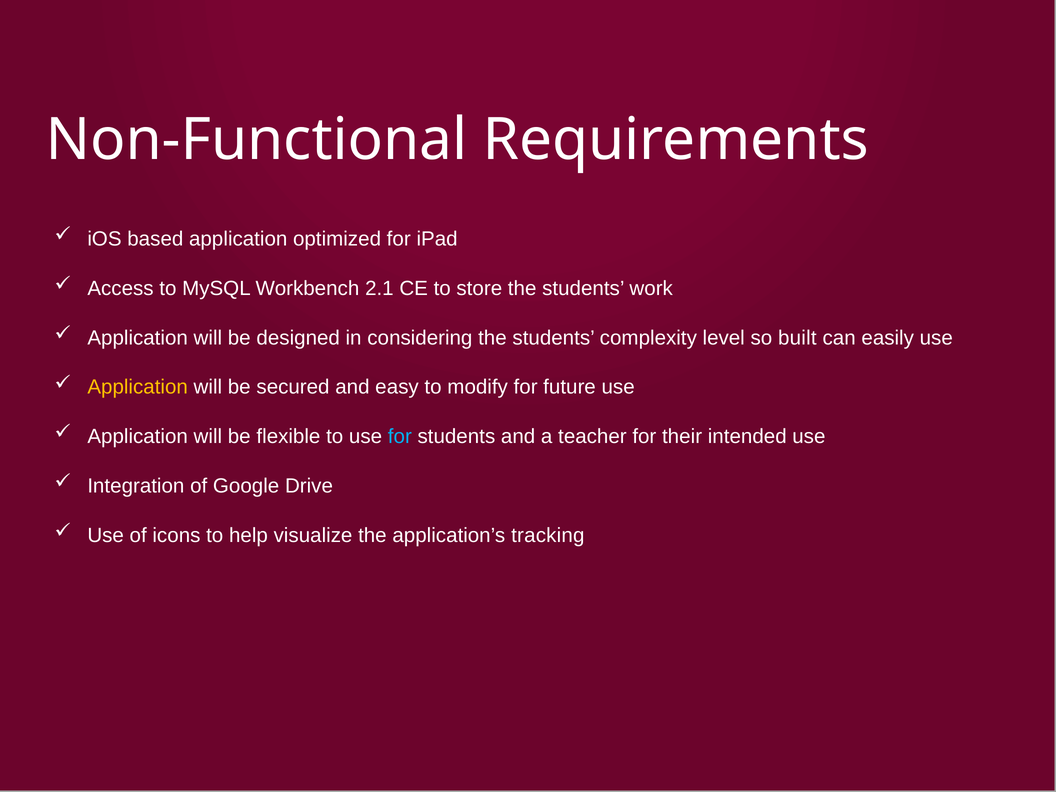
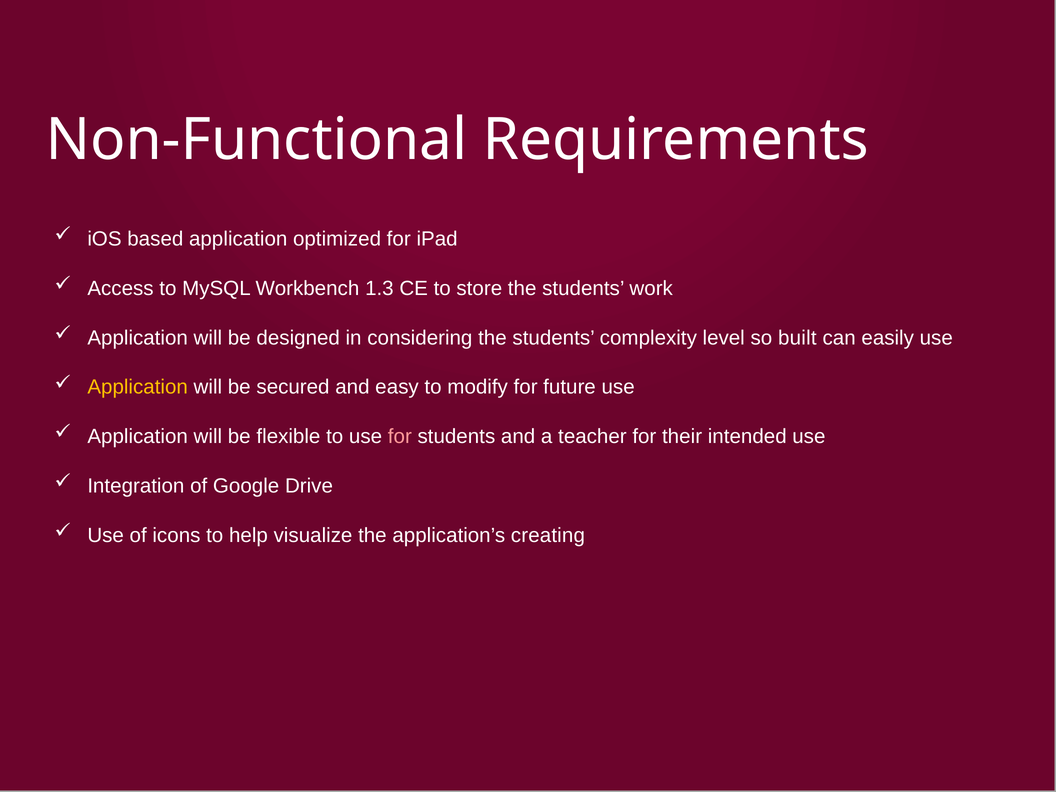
2.1: 2.1 -> 1.3
for at (400, 437) colour: light blue -> pink
tracking: tracking -> creating
